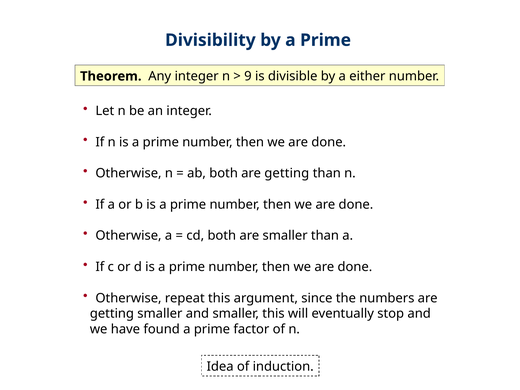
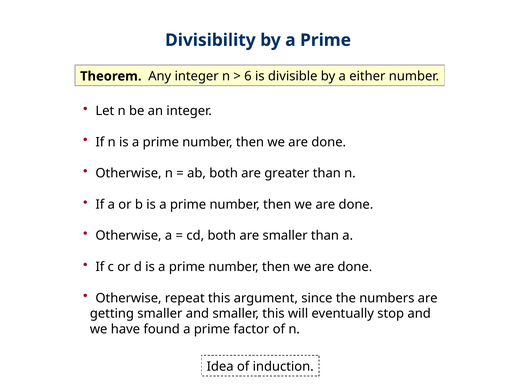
9: 9 -> 6
both are getting: getting -> greater
